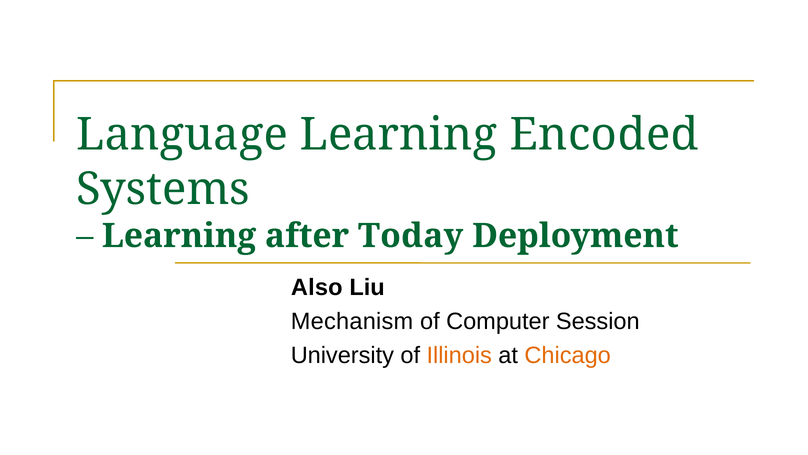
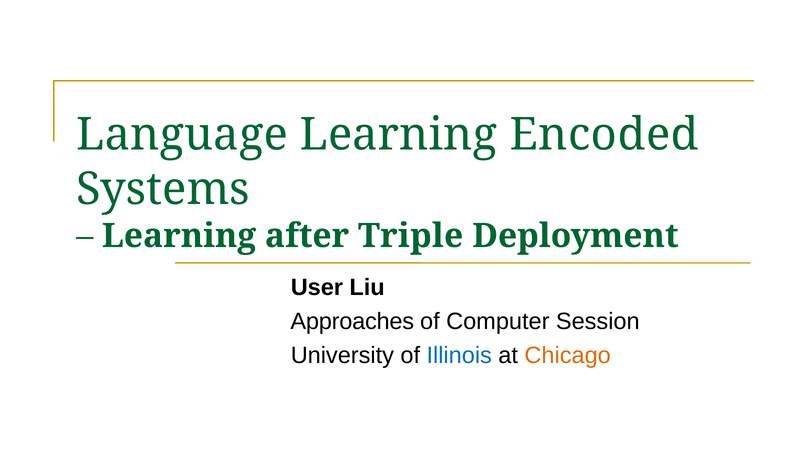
Today: Today -> Triple
Also: Also -> User
Mechanism: Mechanism -> Approaches
Illinois colour: orange -> blue
